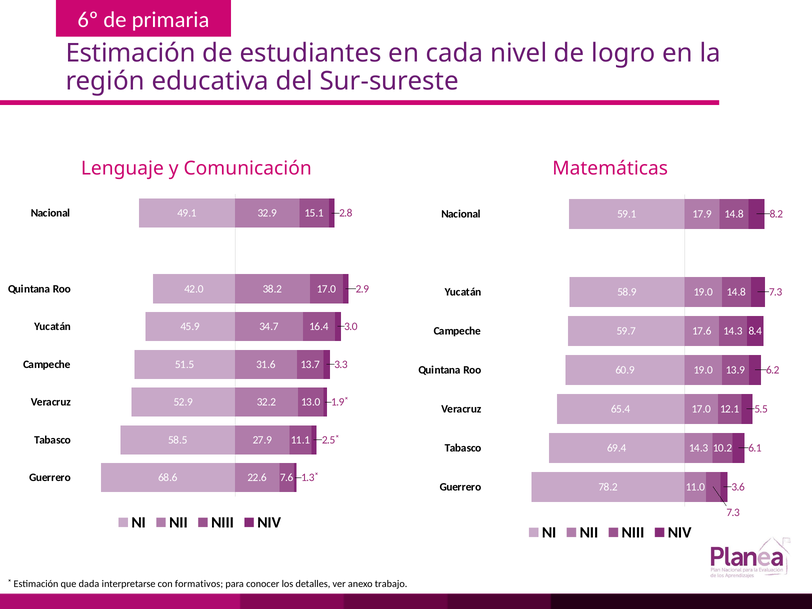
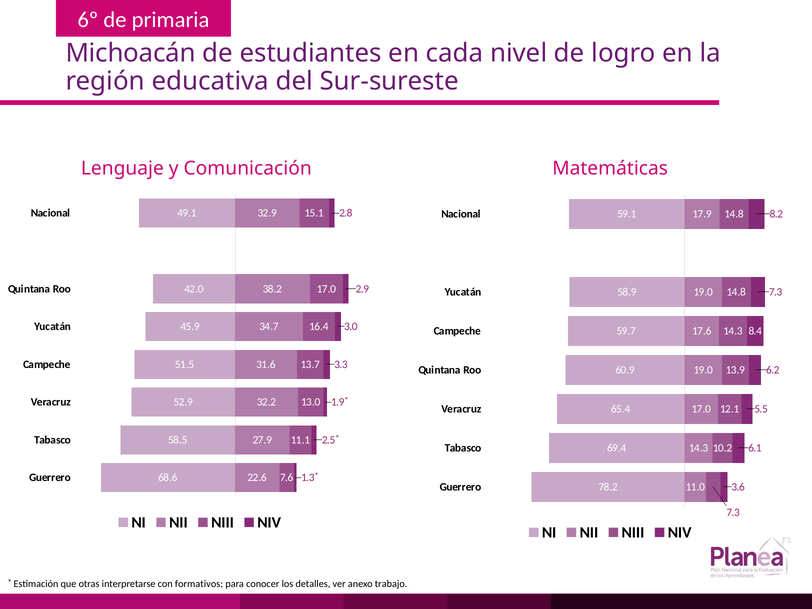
Estimación at (131, 53): Estimación -> Michoacán
dada: dada -> otras
